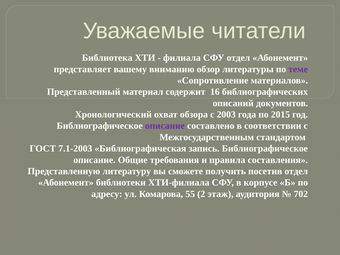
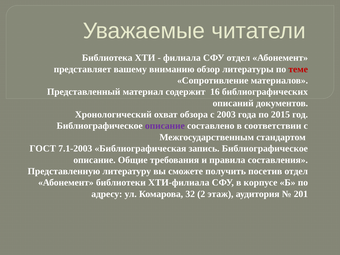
теме colour: purple -> red
55: 55 -> 32
702: 702 -> 201
